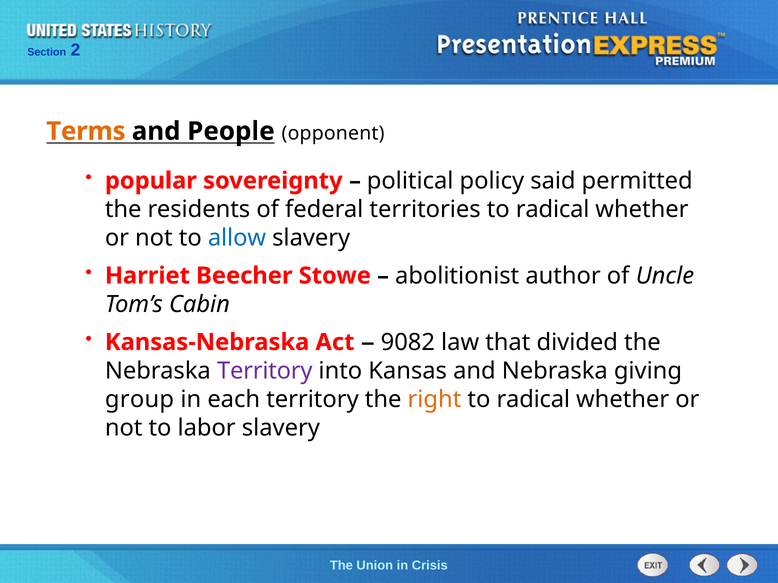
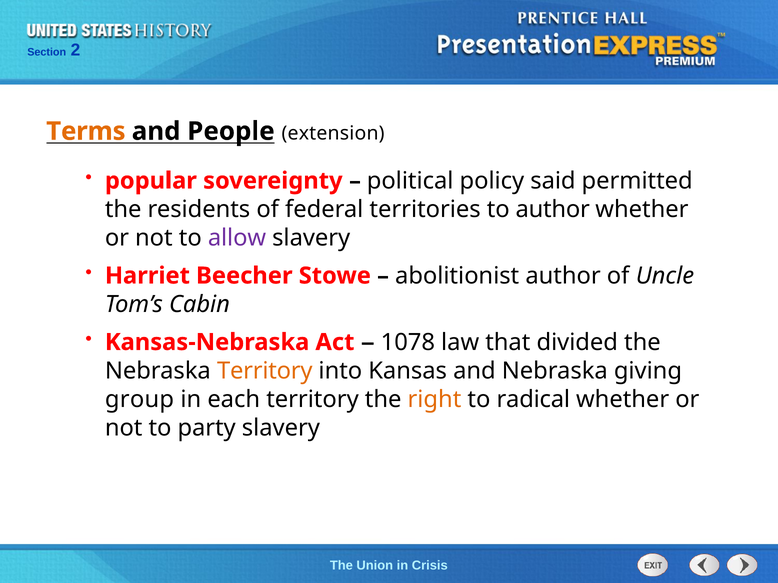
opponent: opponent -> extension
territories to radical: radical -> author
allow colour: blue -> purple
9082: 9082 -> 1078
Territory at (265, 371) colour: purple -> orange
labor: labor -> party
